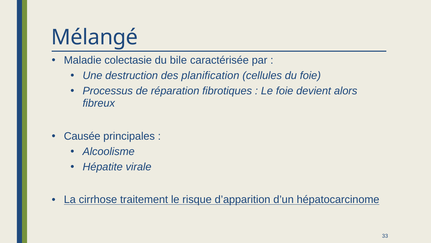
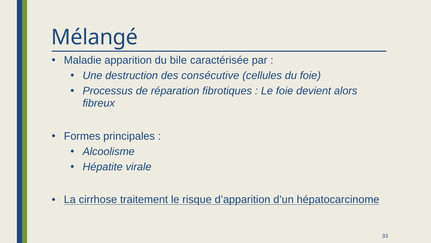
colectasie: colectasie -> apparition
planification: planification -> consécutive
Causée: Causée -> Formes
